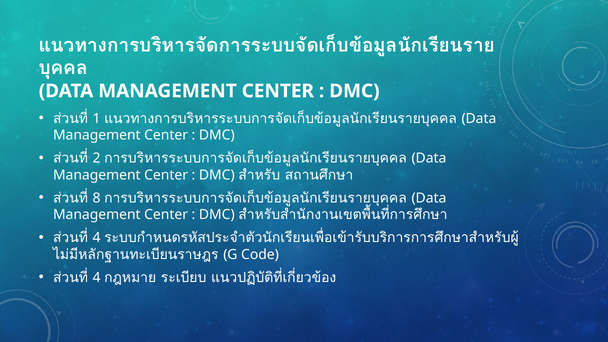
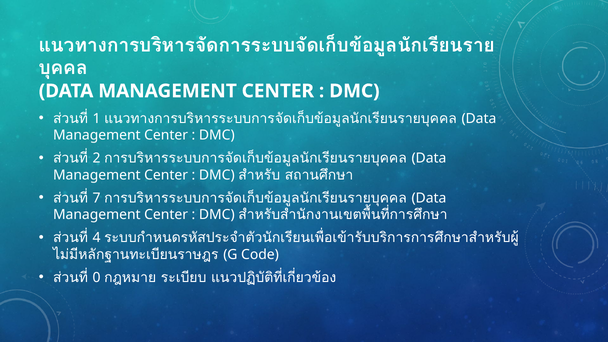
8: 8 -> 7
4 at (97, 277): 4 -> 0
